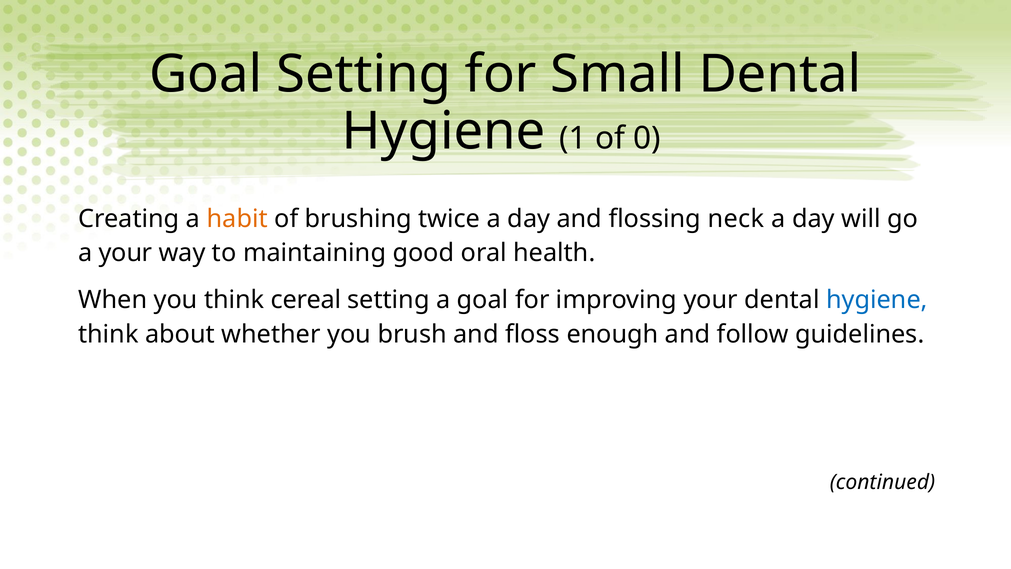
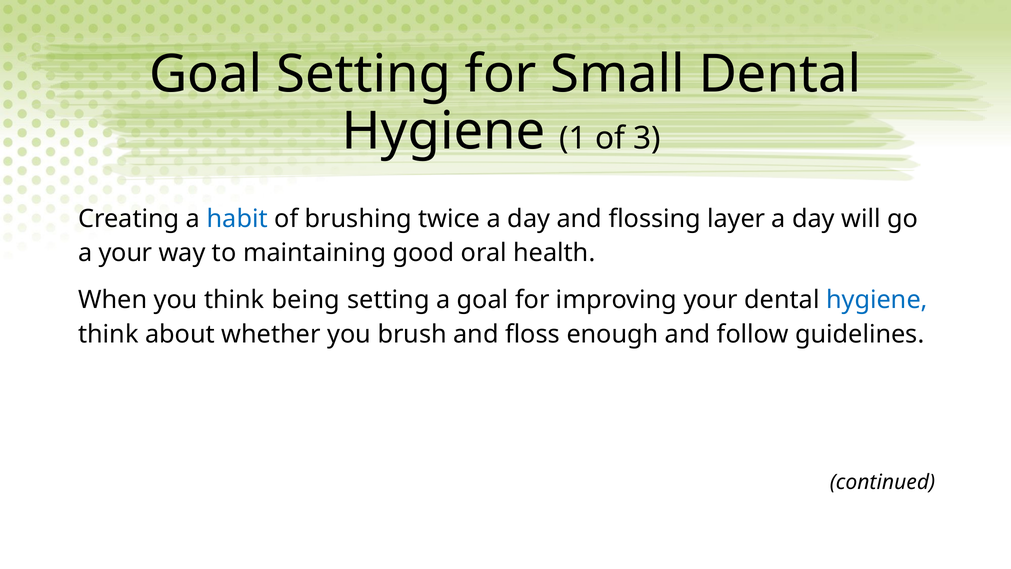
0: 0 -> 3
habit colour: orange -> blue
neck: neck -> layer
cereal: cereal -> being
